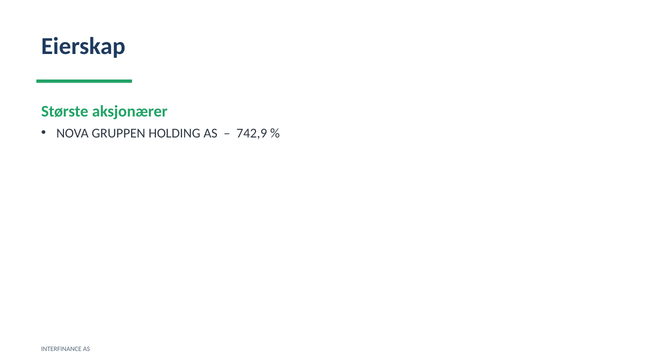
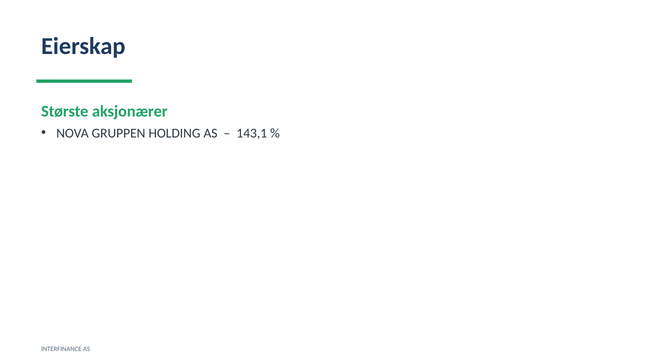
742,9: 742,9 -> 143,1
